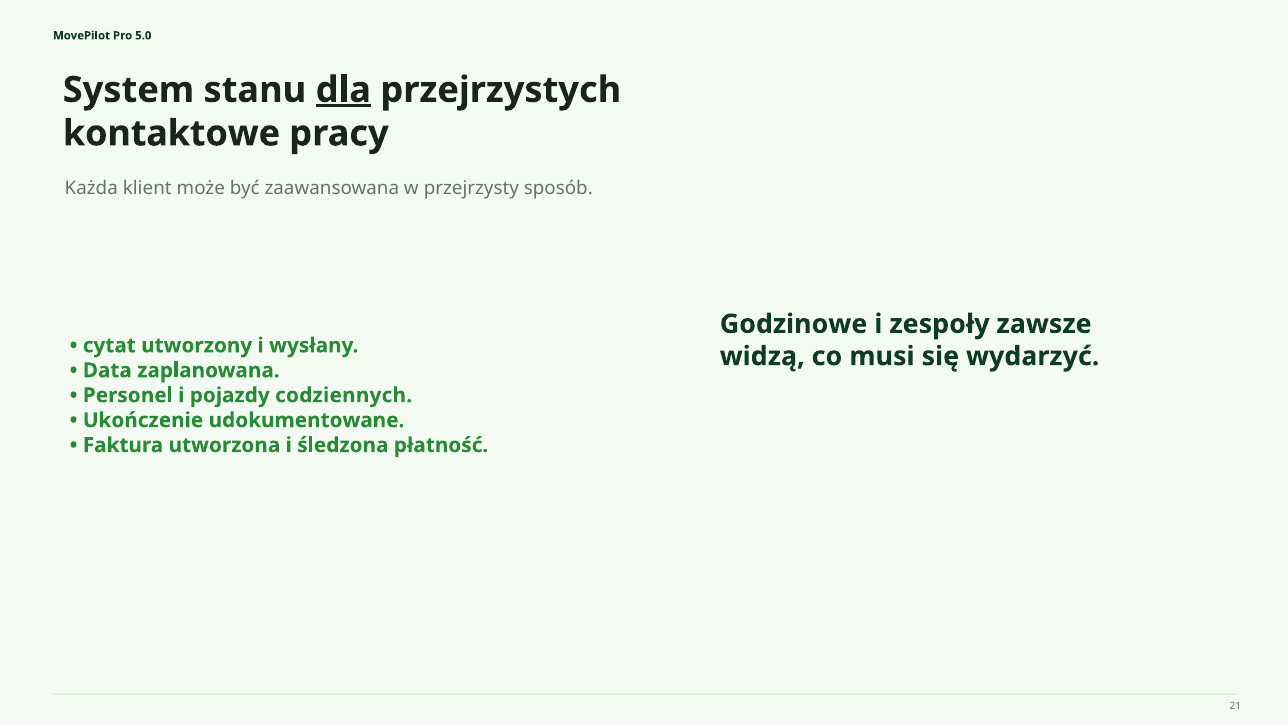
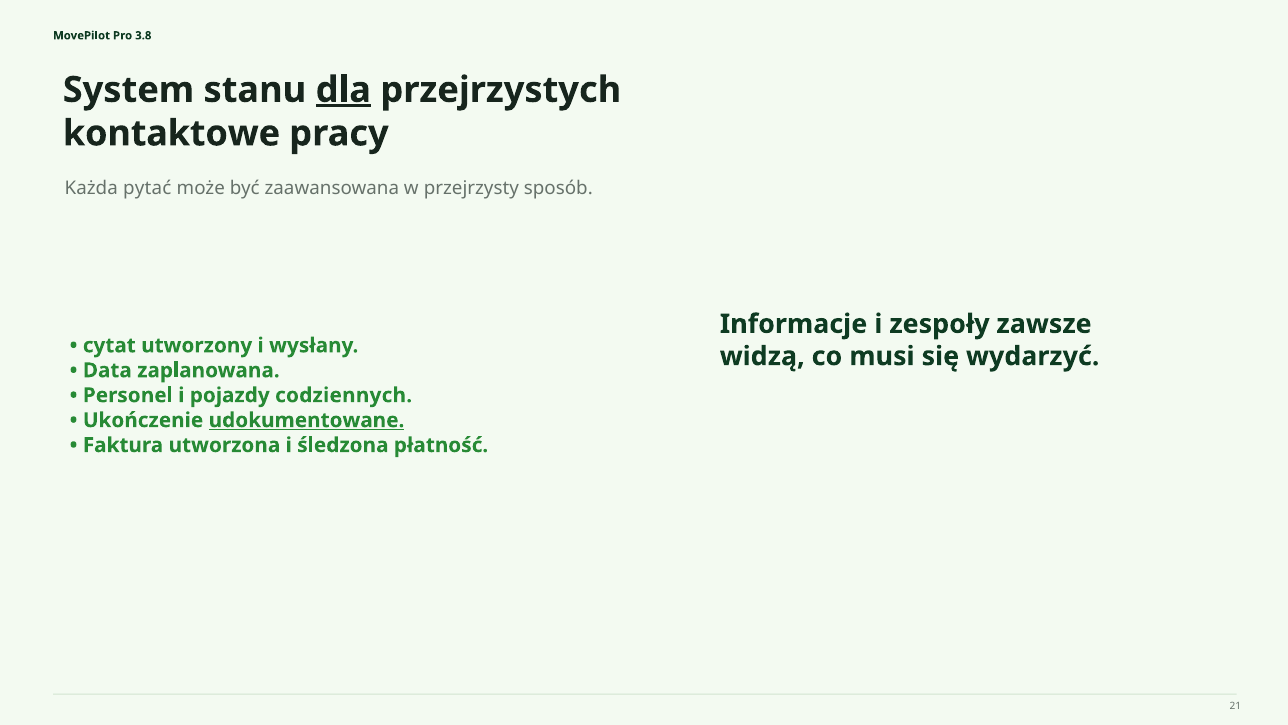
5.0: 5.0 -> 3.8
klient: klient -> pytać
Godzinowe: Godzinowe -> Informacje
udokumentowane underline: none -> present
